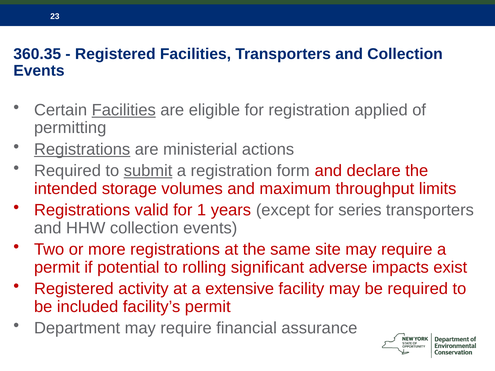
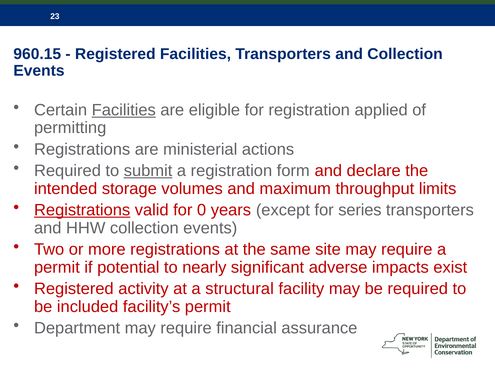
360.35: 360.35 -> 960.15
Registrations at (82, 149) underline: present -> none
Registrations at (82, 210) underline: none -> present
1: 1 -> 0
rolling: rolling -> nearly
extensive: extensive -> structural
